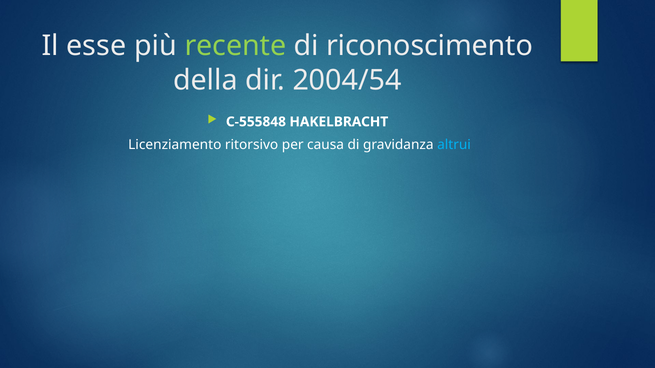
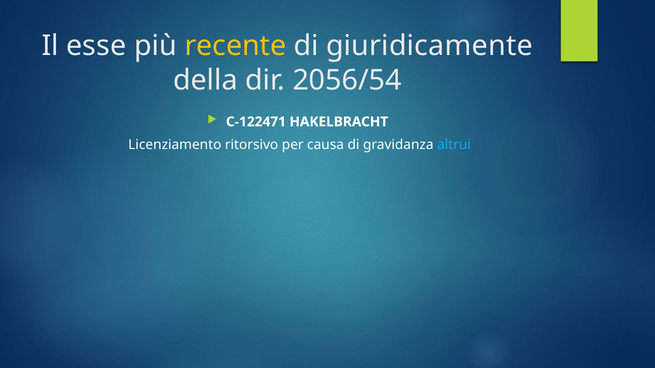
recente colour: light green -> yellow
riconoscimento: riconoscimento -> giuridicamente
2004/54: 2004/54 -> 2056/54
C-555848: C-555848 -> C-122471
